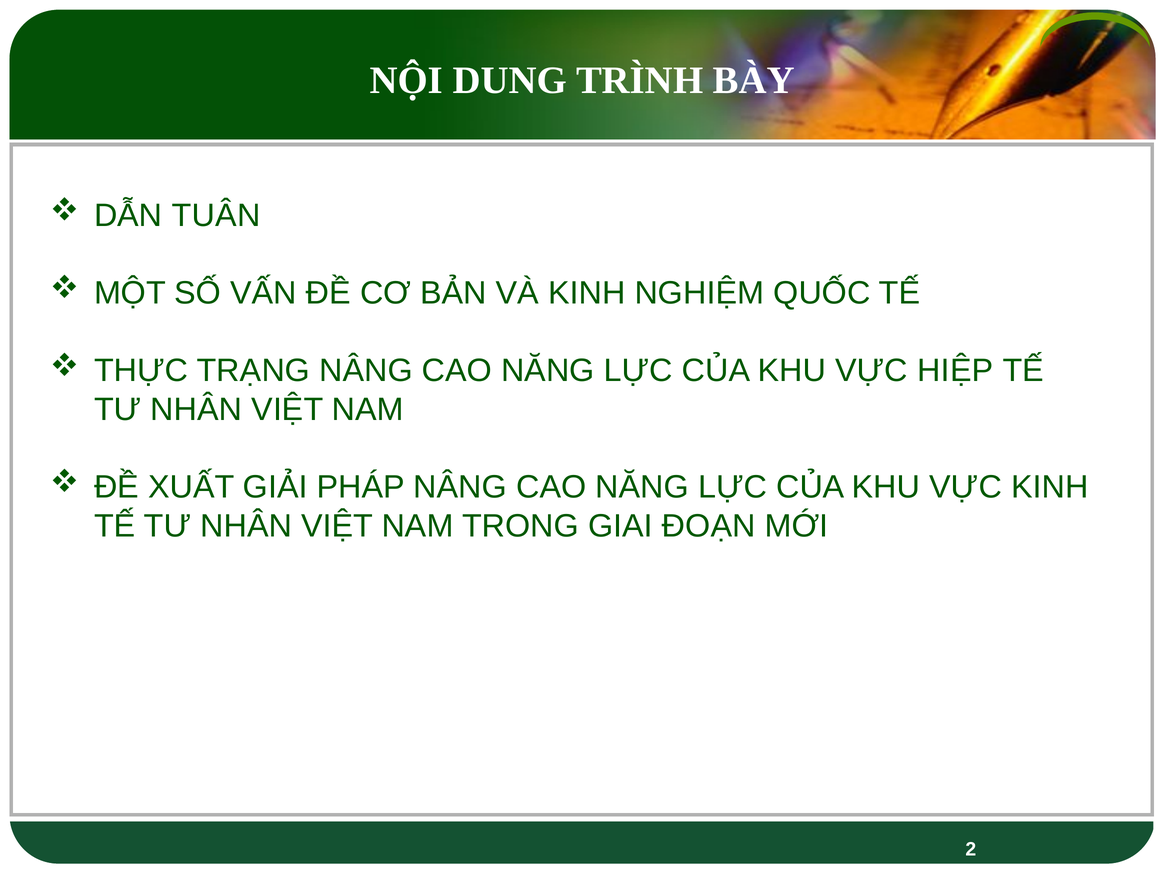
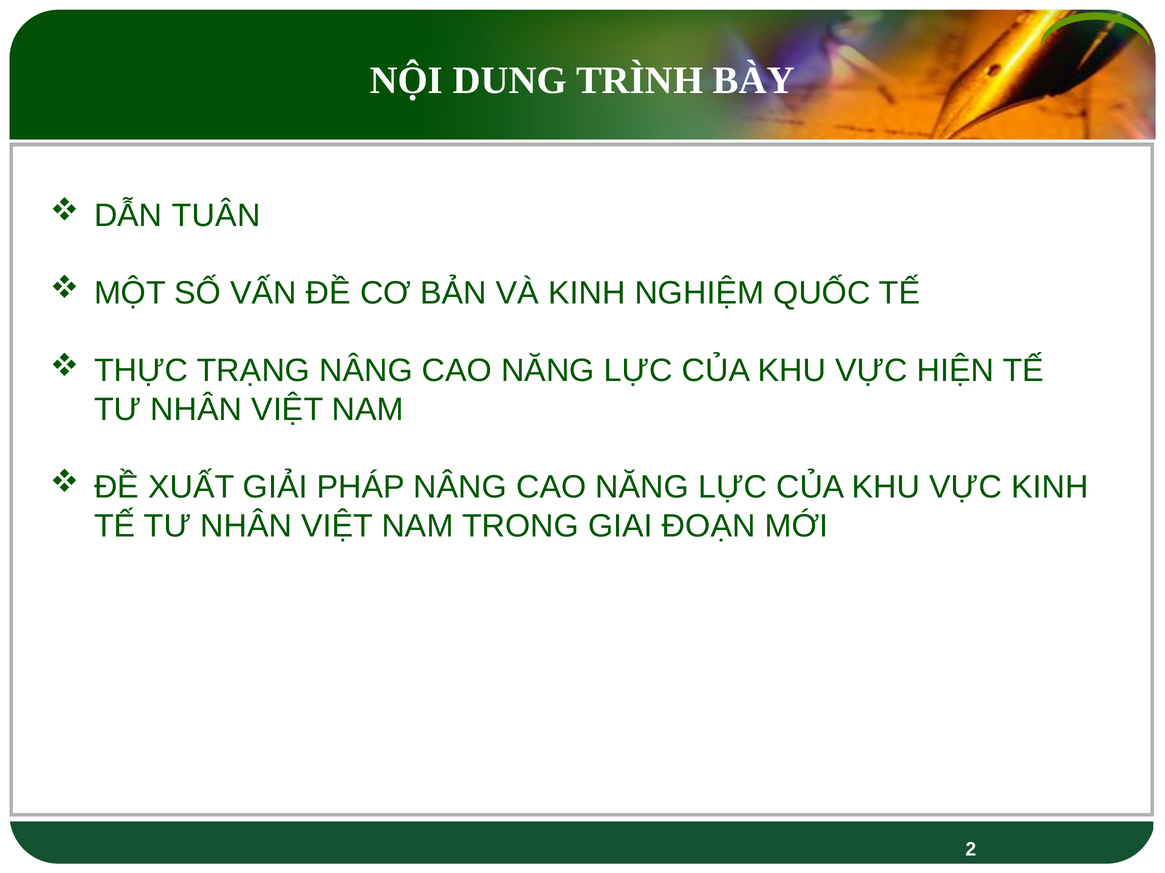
HIỆP: HIỆP -> HIỆN
